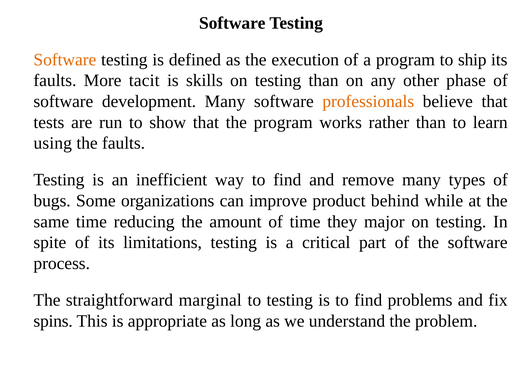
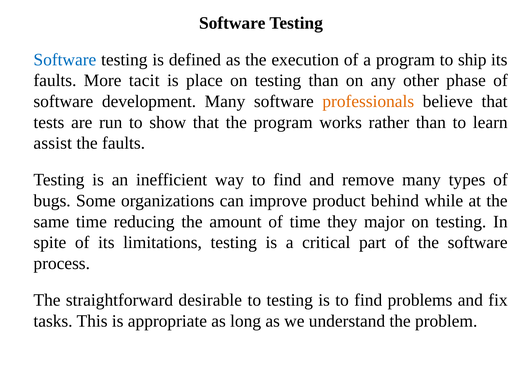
Software at (65, 60) colour: orange -> blue
skills: skills -> place
using: using -> assist
marginal: marginal -> desirable
spins: spins -> tasks
